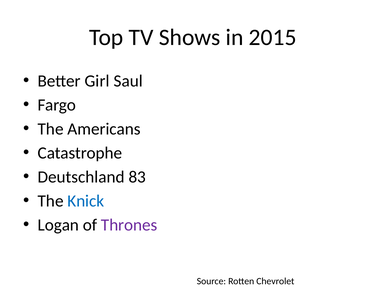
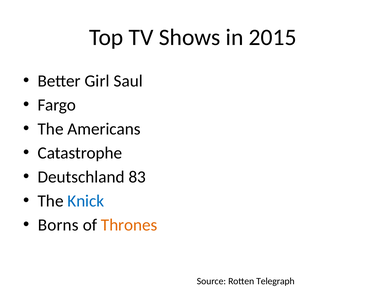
Logan: Logan -> Borns
Thrones colour: purple -> orange
Chevrolet: Chevrolet -> Telegraph
